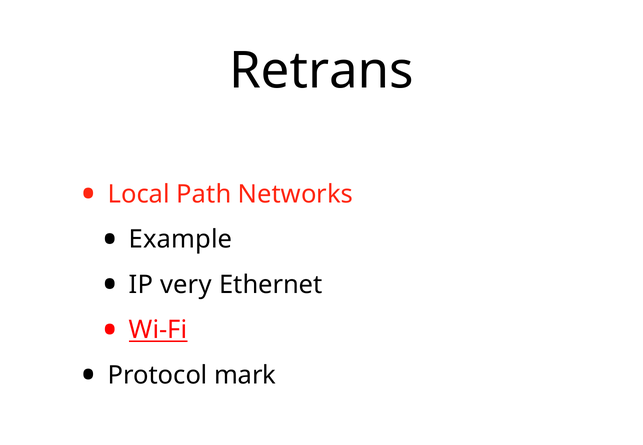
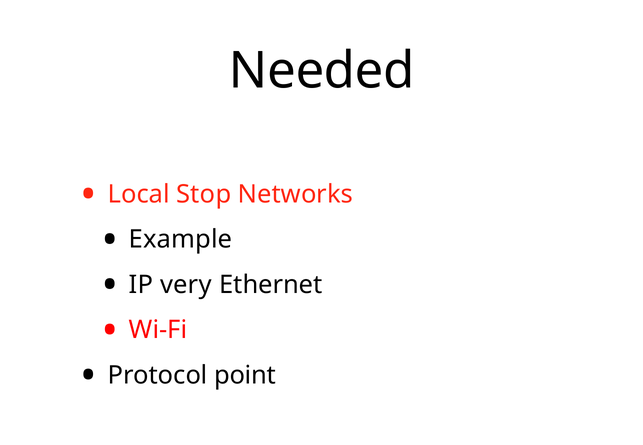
Retrans: Retrans -> Needed
Path: Path -> Stop
Wi-Fi underline: present -> none
mark: mark -> point
